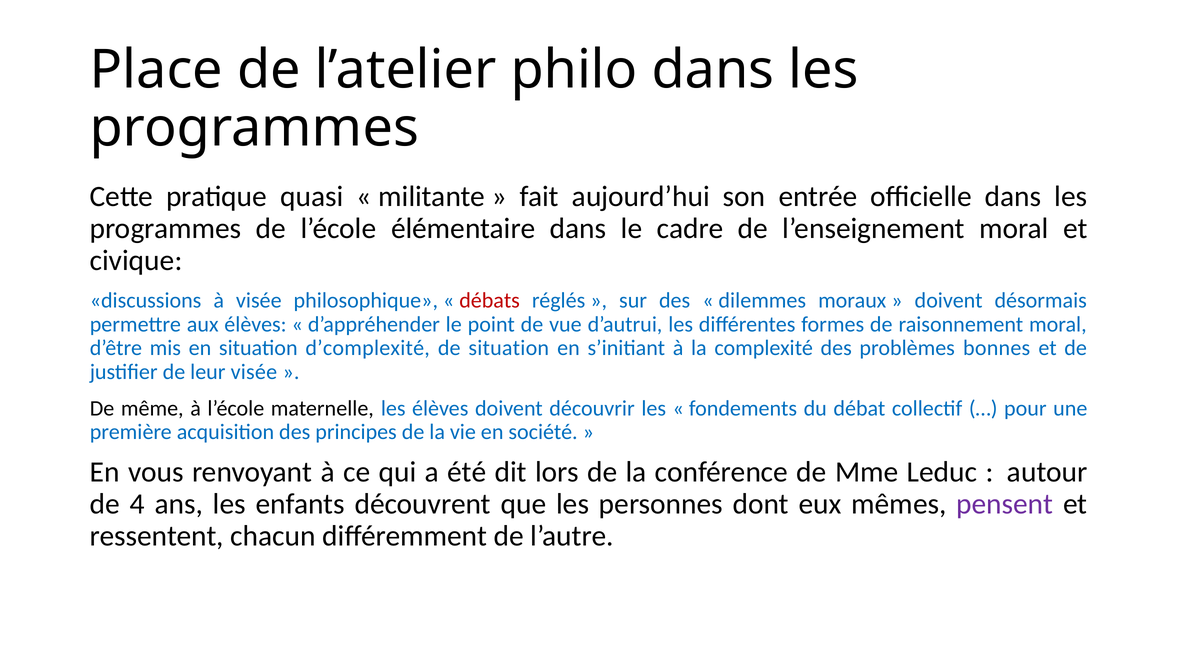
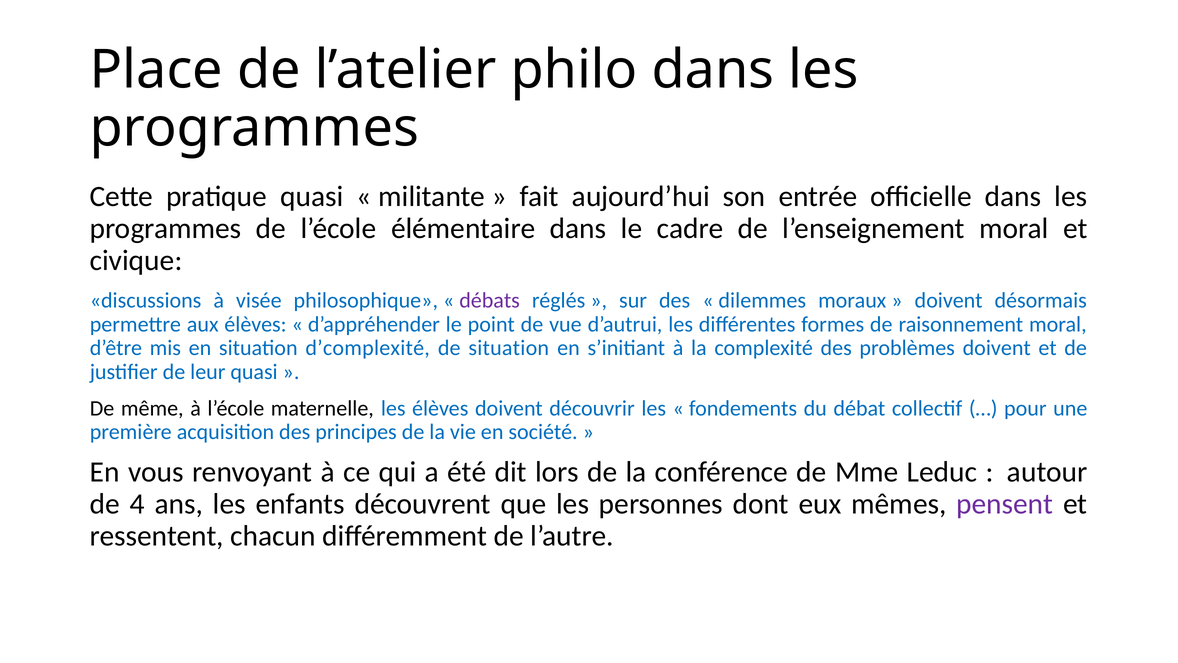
débats colour: red -> purple
problèmes bonnes: bonnes -> doivent
leur visée: visée -> quasi
